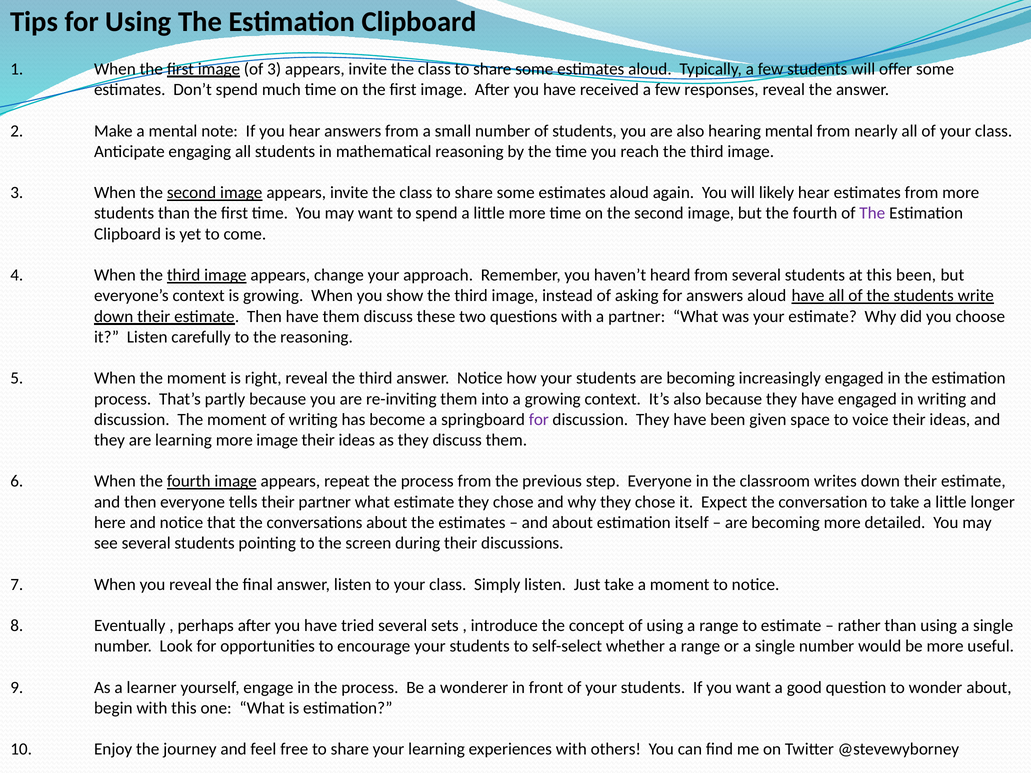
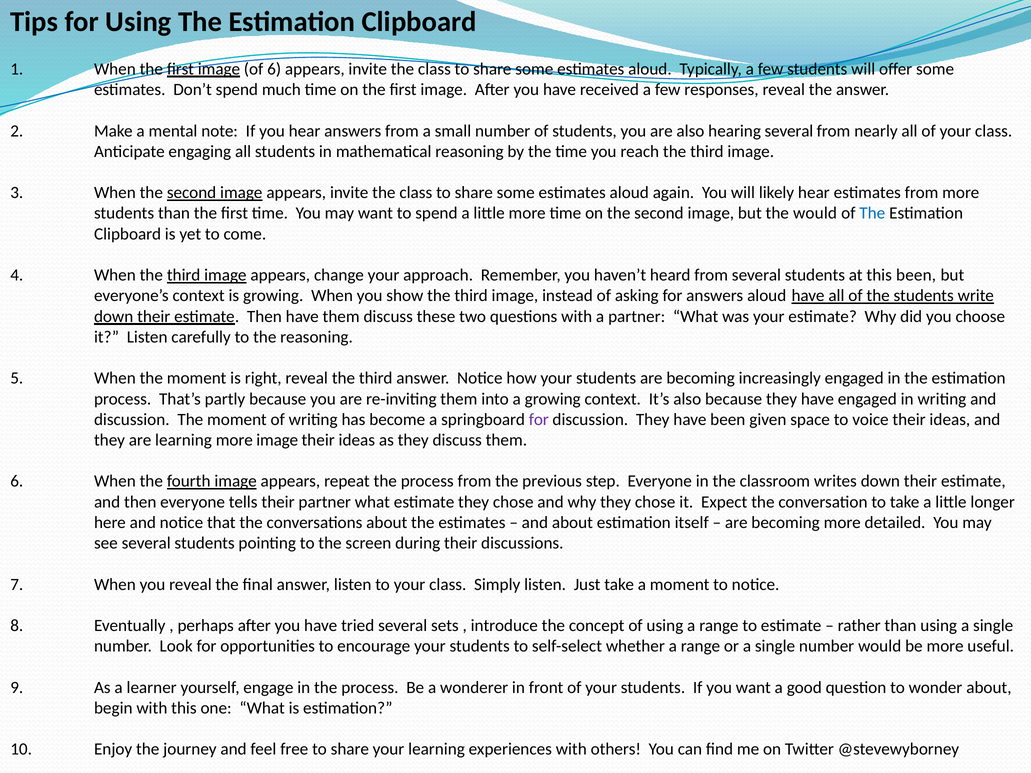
of 3: 3 -> 6
hearing mental: mental -> several
but the fourth: fourth -> would
The at (872, 213) colour: purple -> blue
